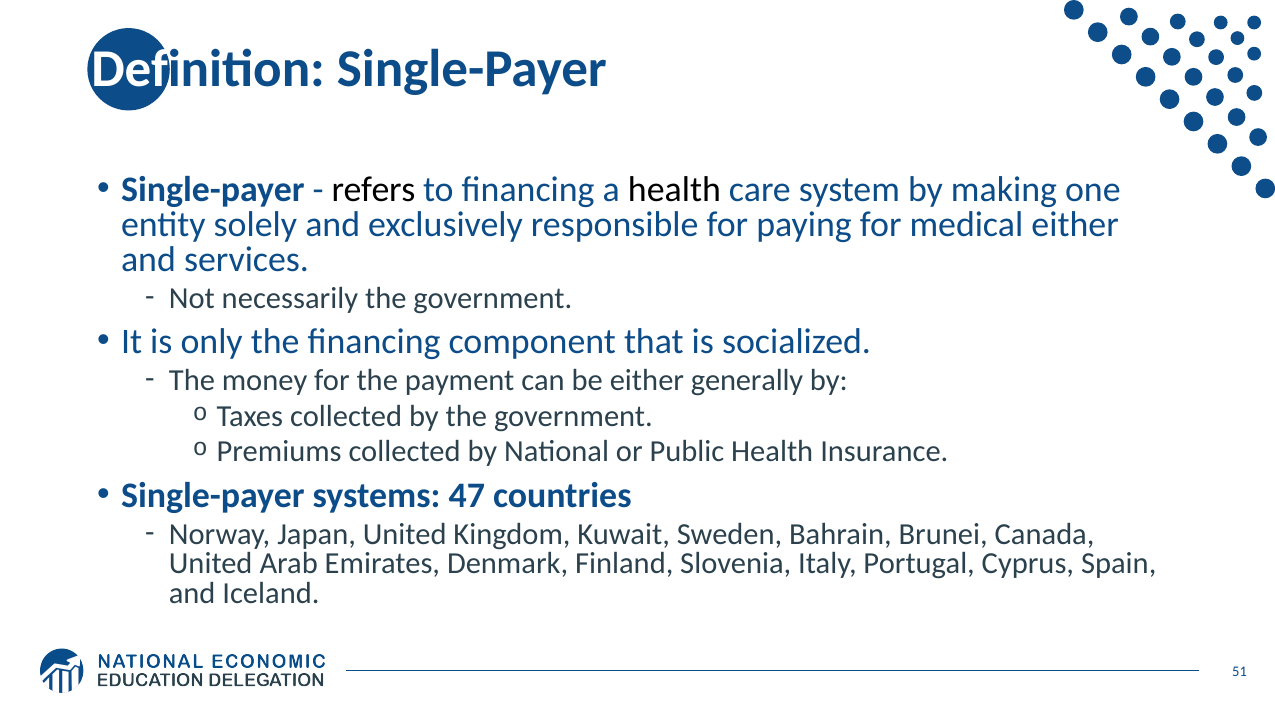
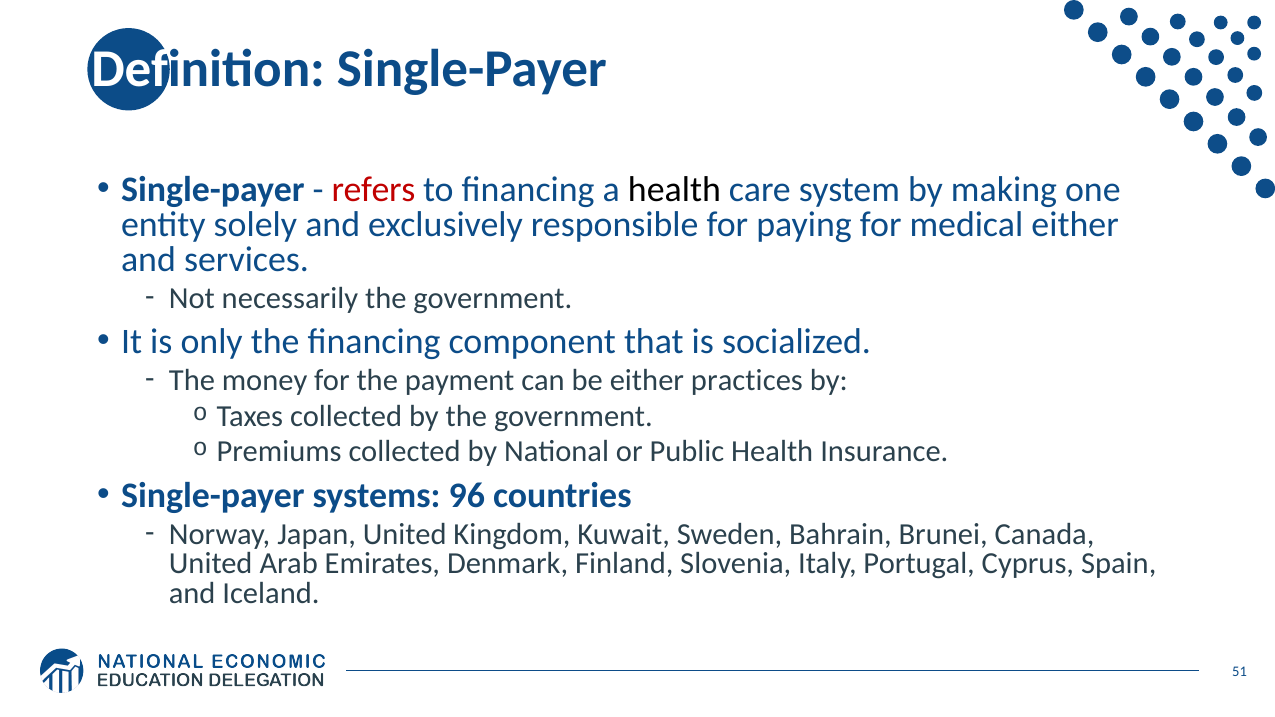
refers colour: black -> red
generally: generally -> practices
47: 47 -> 96
